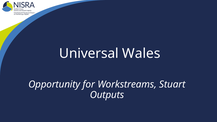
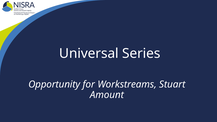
Wales: Wales -> Series
Outputs: Outputs -> Amount
